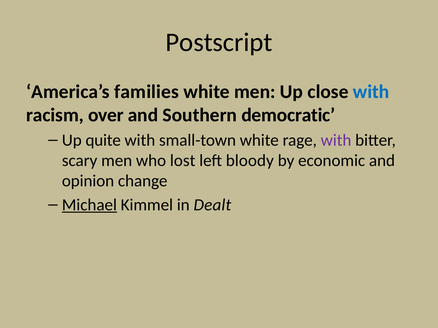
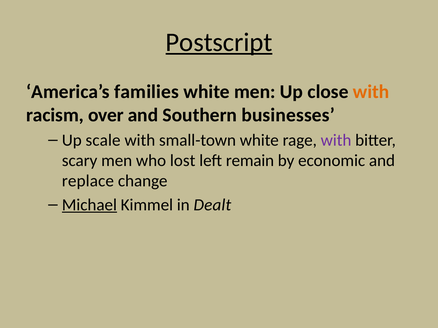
Postscript underline: none -> present
with at (371, 92) colour: blue -> orange
democratic: democratic -> businesses
quite: quite -> scale
bloody: bloody -> remain
opinion: opinion -> replace
